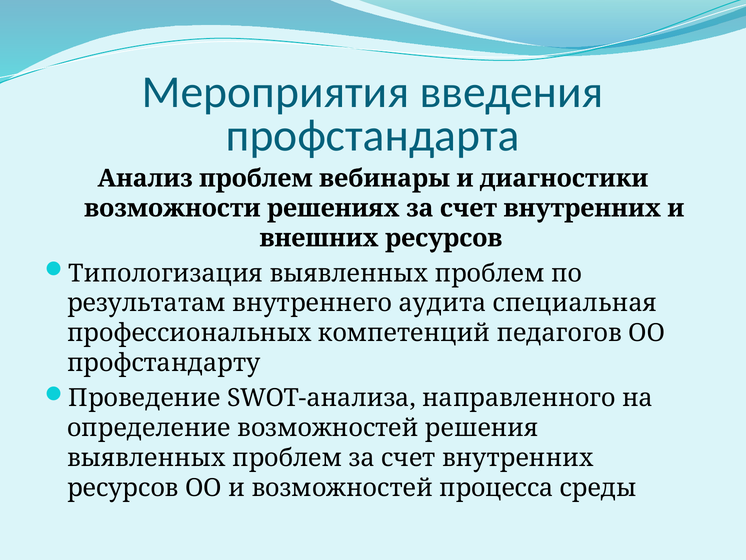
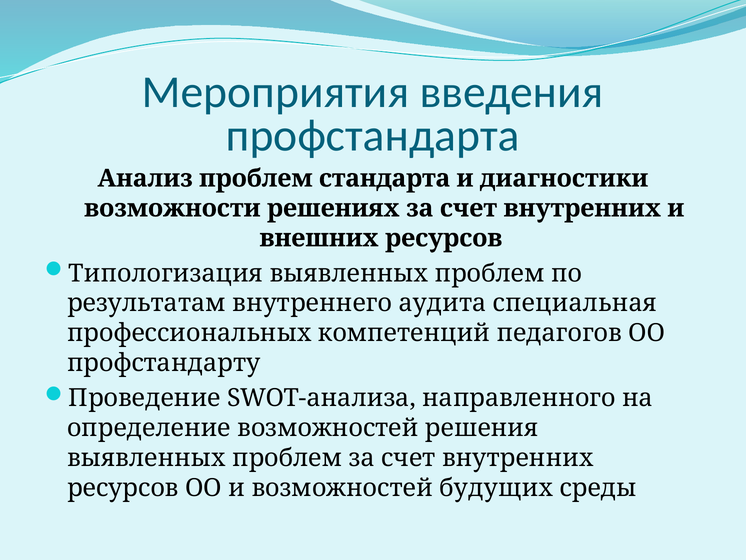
вебинары: вебинары -> стандарта
процесса: процесса -> будущих
